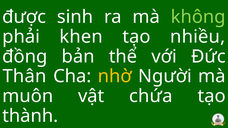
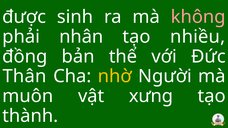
không colour: light green -> pink
khen: khen -> nhân
chứa: chứa -> xưng
